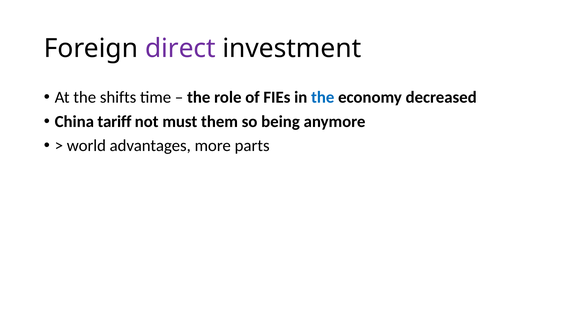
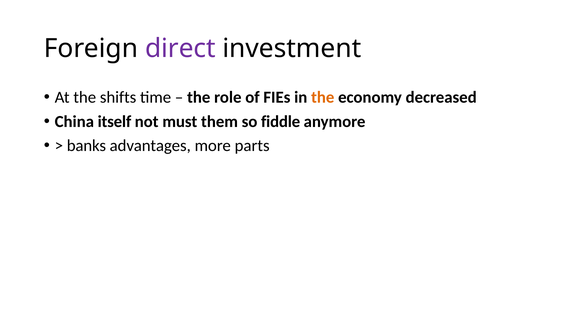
the at (323, 97) colour: blue -> orange
tariff: tariff -> itself
being: being -> fiddle
world: world -> banks
